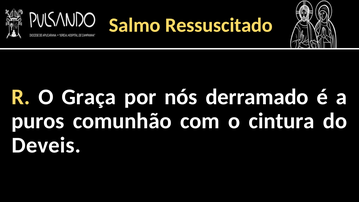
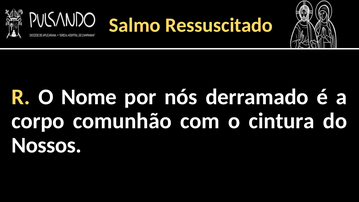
Graça: Graça -> Nome
puros: puros -> corpo
Deveis: Deveis -> Nossos
